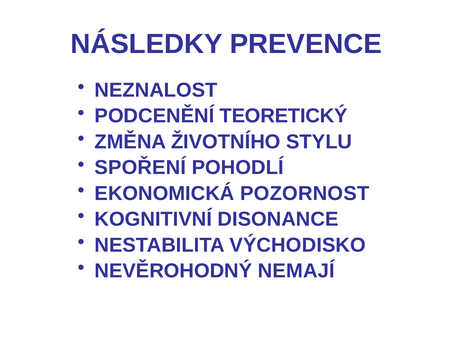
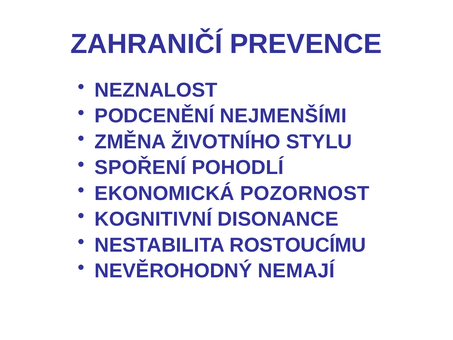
NÁSLEDKY: NÁSLEDKY -> ZAHRANIČÍ
TEORETICKÝ: TEORETICKÝ -> NEJMENŠÍMI
VÝCHODISKO: VÝCHODISKO -> ROSTOUCÍMU
